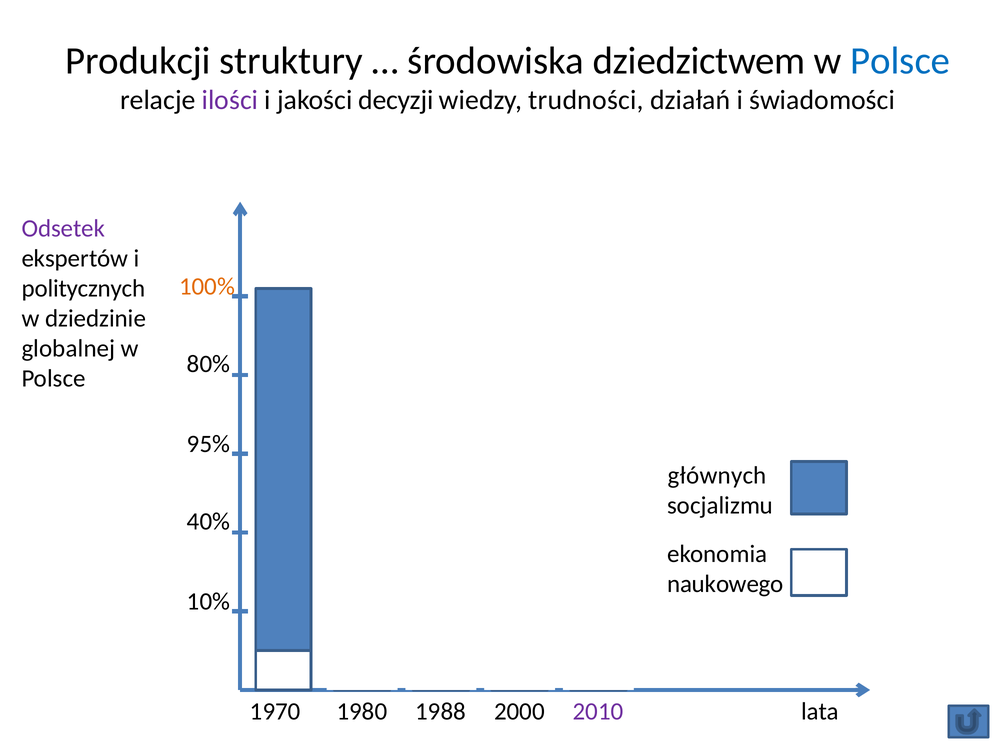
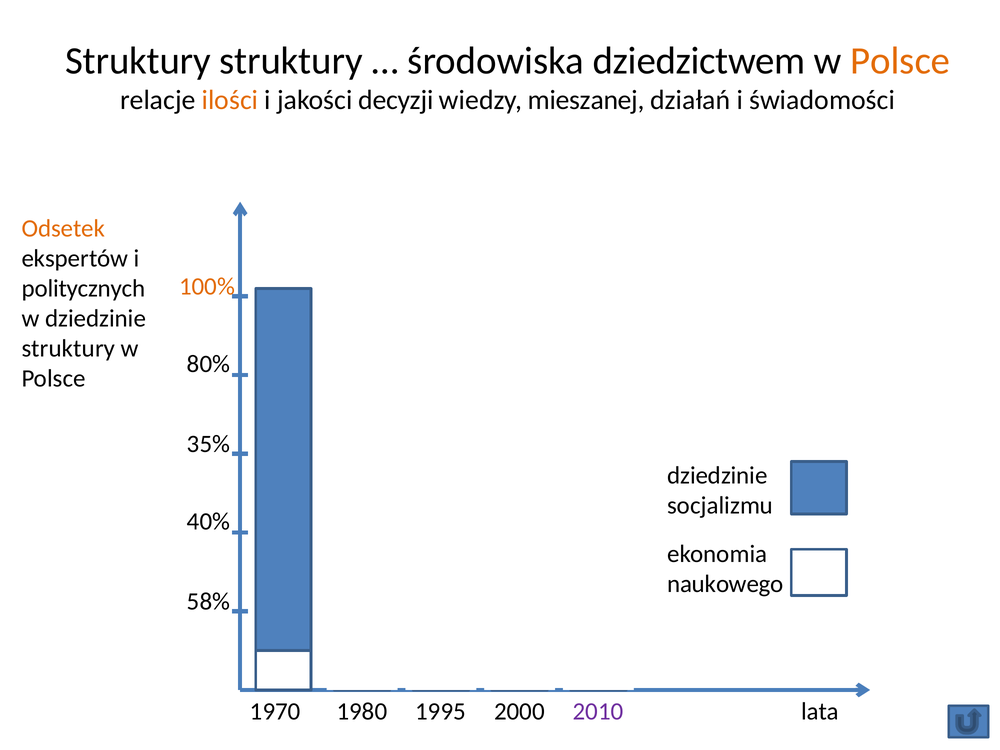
Produkcji at (138, 61): Produkcji -> Struktury
Polsce at (900, 61) colour: blue -> orange
ilości colour: purple -> orange
trudności: trudności -> mieszanej
Odsetek colour: purple -> orange
globalnej at (68, 348): globalnej -> struktury
95%: 95% -> 35%
głównych at (717, 475): głównych -> dziedzinie
10%: 10% -> 58%
1988: 1988 -> 1995
